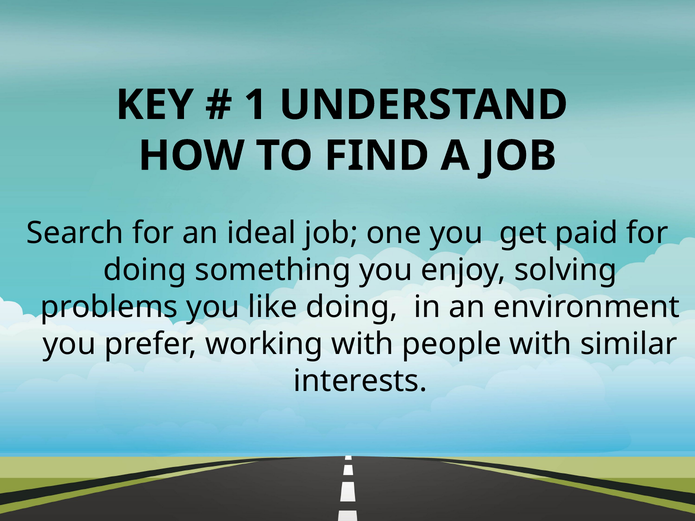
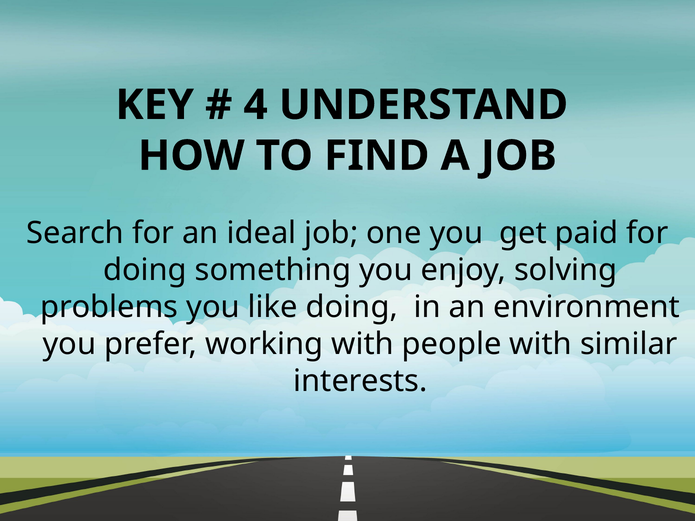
1: 1 -> 4
